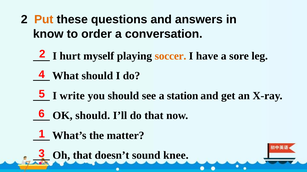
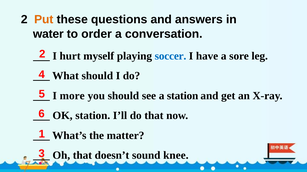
know: know -> water
soccer colour: orange -> blue
write: write -> more
OK should: should -> station
